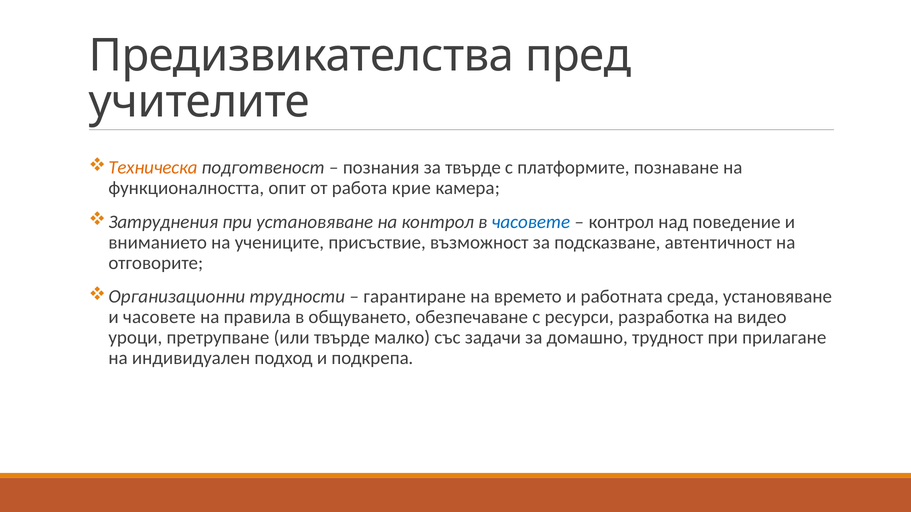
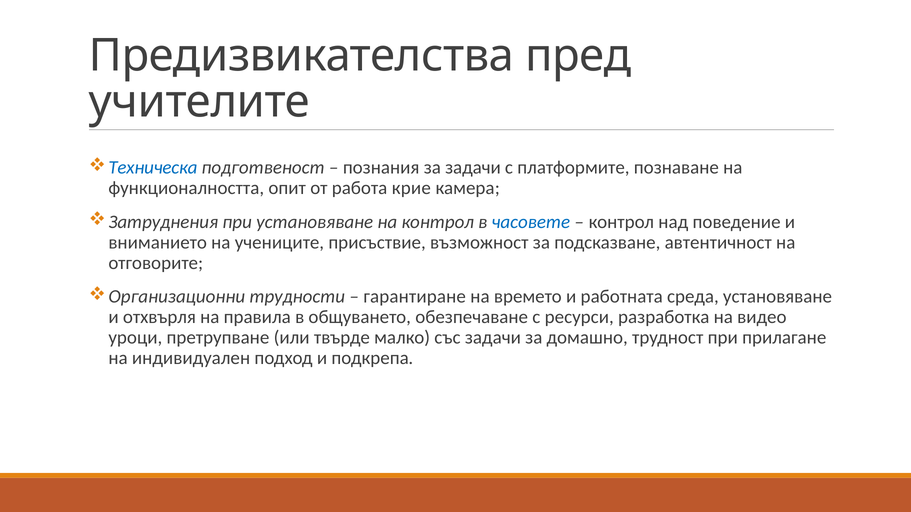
Техническа colour: orange -> blue
за твърде: твърде -> задачи
и часовете: часовете -> отхвърля
